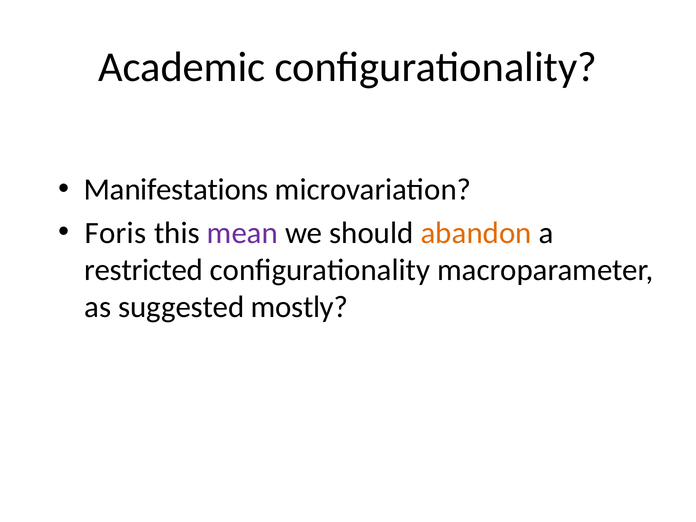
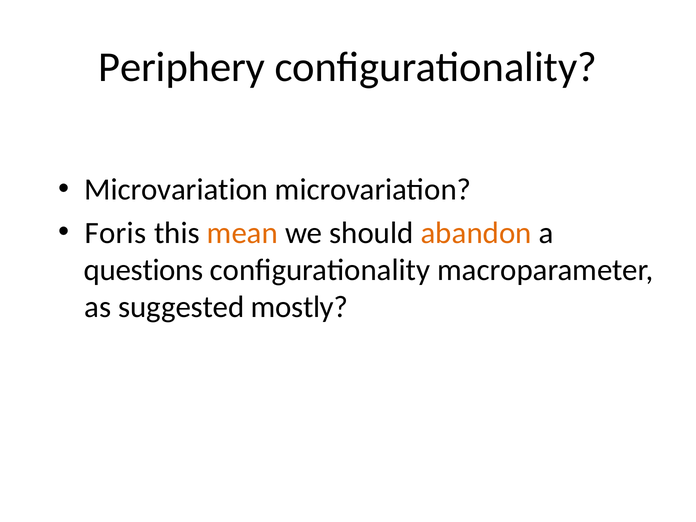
Academic: Academic -> Periphery
Manifestations at (176, 189): Manifestations -> Microvariation
mean colour: purple -> orange
restricted: restricted -> questions
